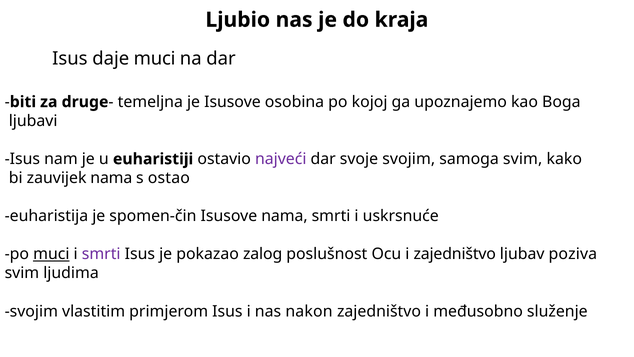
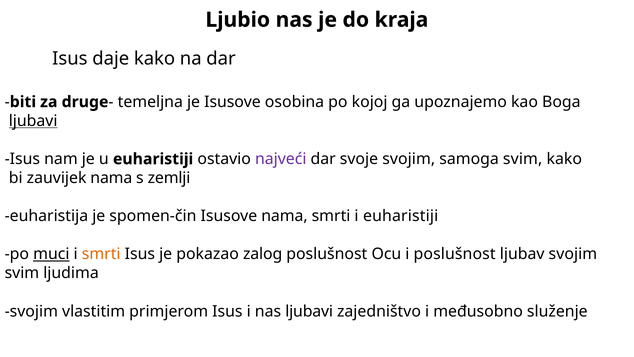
daje muci: muci -> kako
ljubavi at (33, 121) underline: none -> present
ostao: ostao -> zemlji
i uskrsnuće: uskrsnuće -> euharistiji
smrti at (101, 254) colour: purple -> orange
i zajedništvo: zajedništvo -> poslušnost
ljubav poziva: poziva -> svojim
nas nakon: nakon -> ljubavi
